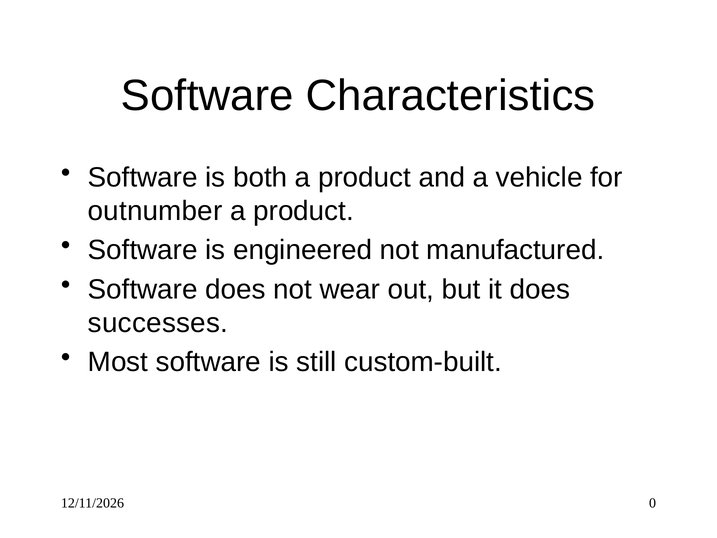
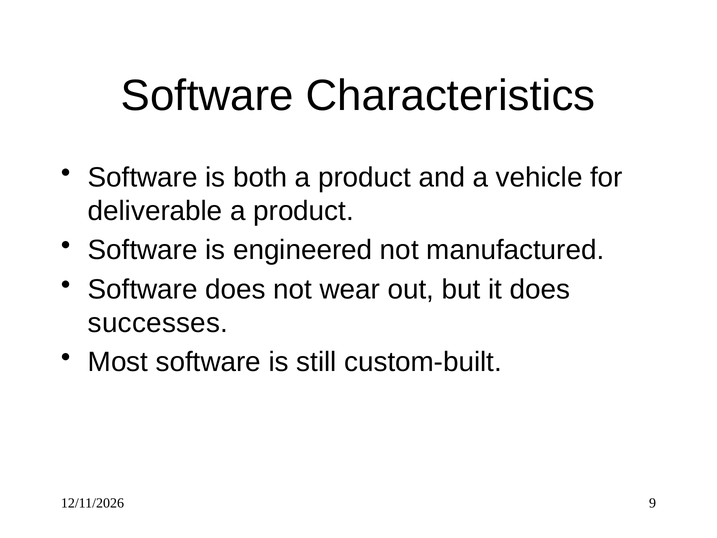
outnumber: outnumber -> deliverable
0: 0 -> 9
